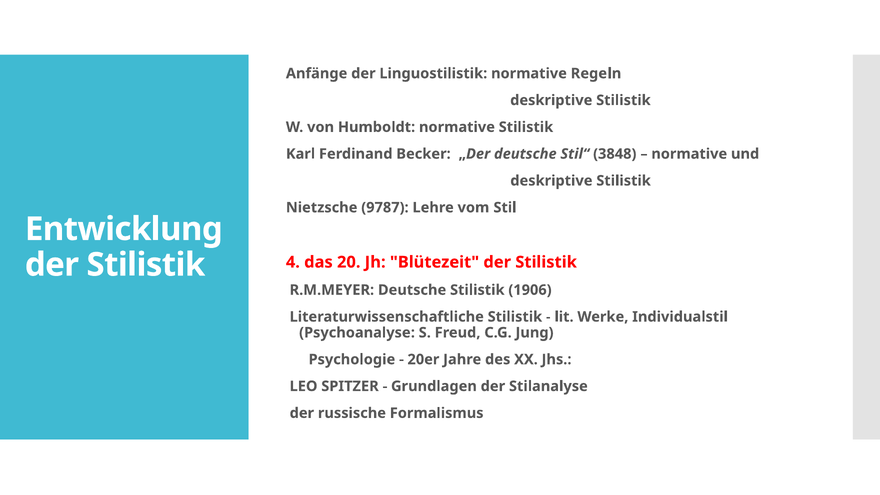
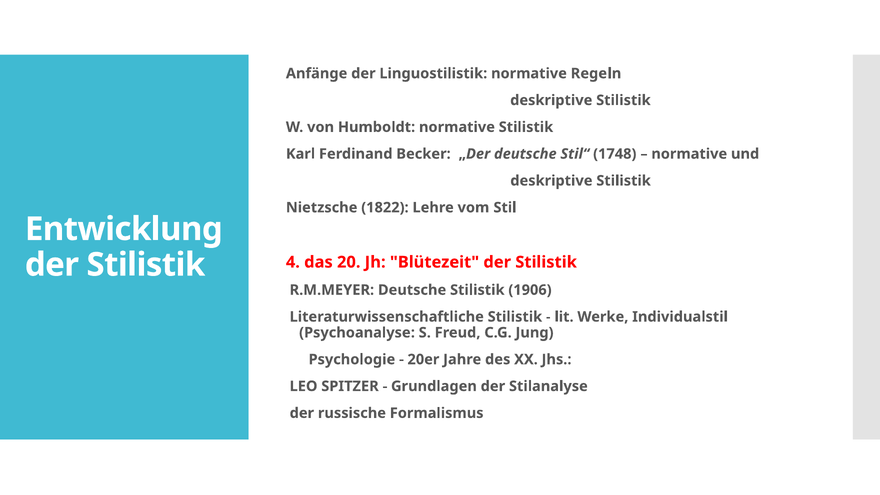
3848: 3848 -> 1748
9787: 9787 -> 1822
